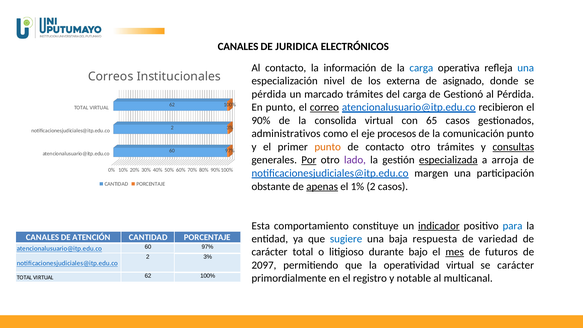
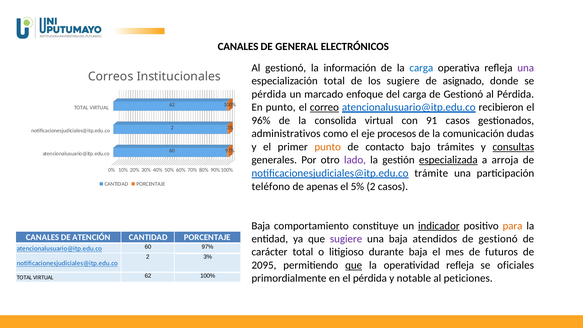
JURIDICA: JURIDICA -> GENERAL
Al contacto: contacto -> gestionó
una at (526, 68) colour: blue -> purple
especialización nivel: nivel -> total
los externa: externa -> sugiere
marcado trámites: trámites -> enfoque
90%: 90% -> 96%
65: 65 -> 91
comunicación punto: punto -> dudas
contacto otro: otro -> bajo
Por underline: present -> none
margen: margen -> trámite
obstante: obstante -> teléfono
apenas underline: present -> none
1%: 1% -> 5%
Esta at (261, 226): Esta -> Baja
para colour: blue -> orange
sugiere at (346, 239) colour: blue -> purple
respuesta: respuesta -> atendidos
variedad at (498, 239): variedad -> gestionó
durante bajo: bajo -> baja
mes underline: present -> none
2097: 2097 -> 2095
que at (354, 265) underline: none -> present
operatividad virtual: virtual -> refleja
se carácter: carácter -> oficiales
el registro: registro -> pérdida
multicanal: multicanal -> peticiones
